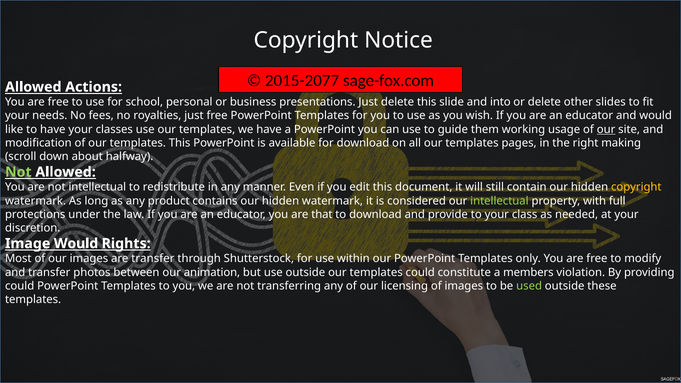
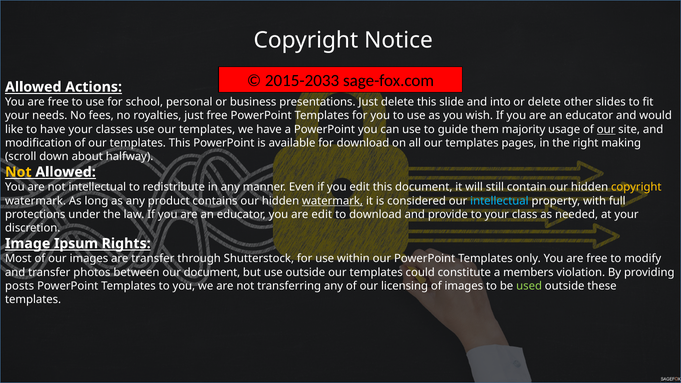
2015-2077: 2015-2077 -> 2015-2033
working: working -> majority
Not at (18, 172) colour: light green -> yellow
watermark at (333, 201) underline: none -> present
intellectual at (499, 201) colour: light green -> light blue
are that: that -> edit
Image Would: Would -> Ipsum
our animation: animation -> document
could at (20, 286): could -> posts
